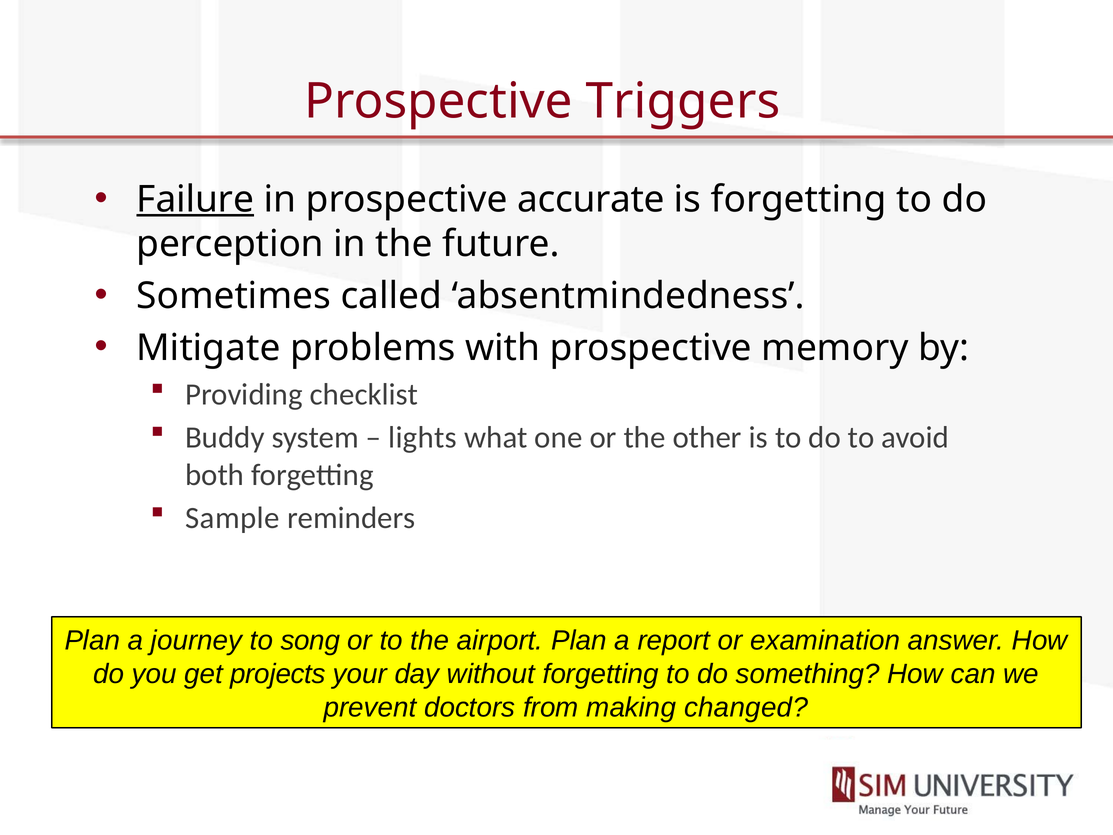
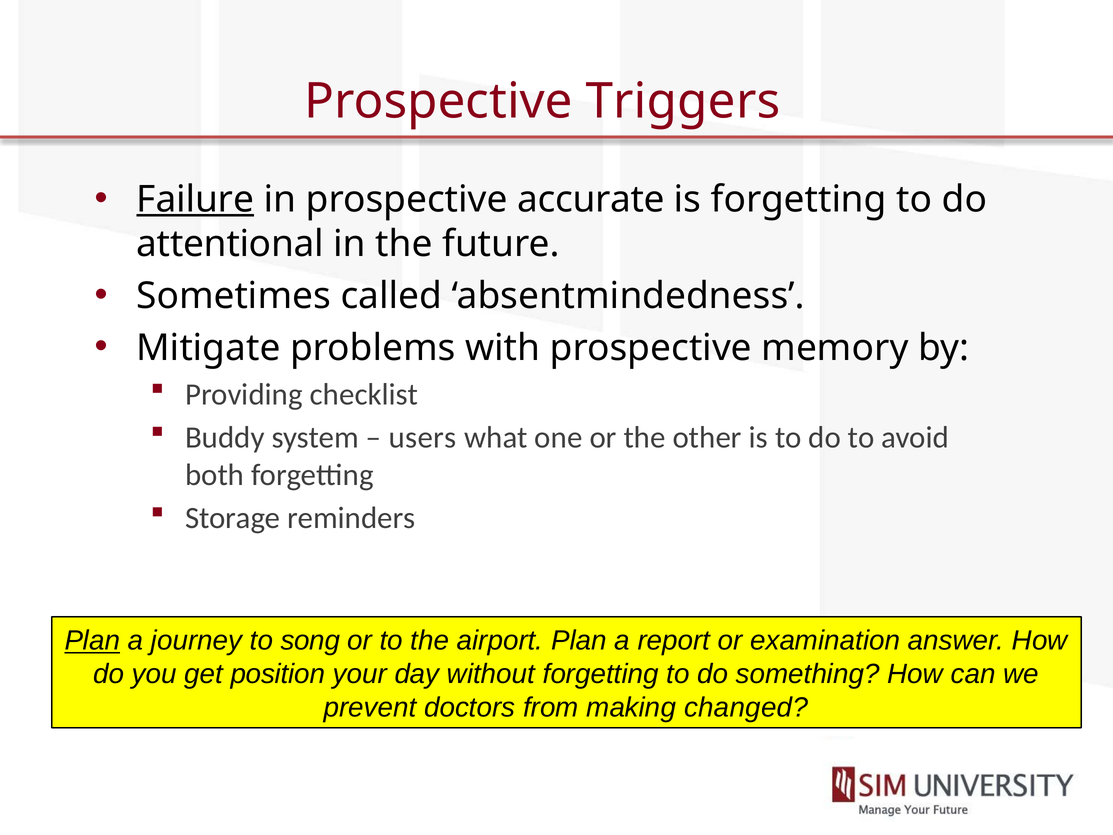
perception: perception -> attentional
lights: lights -> users
Sample: Sample -> Storage
Plan at (92, 641) underline: none -> present
projects: projects -> position
